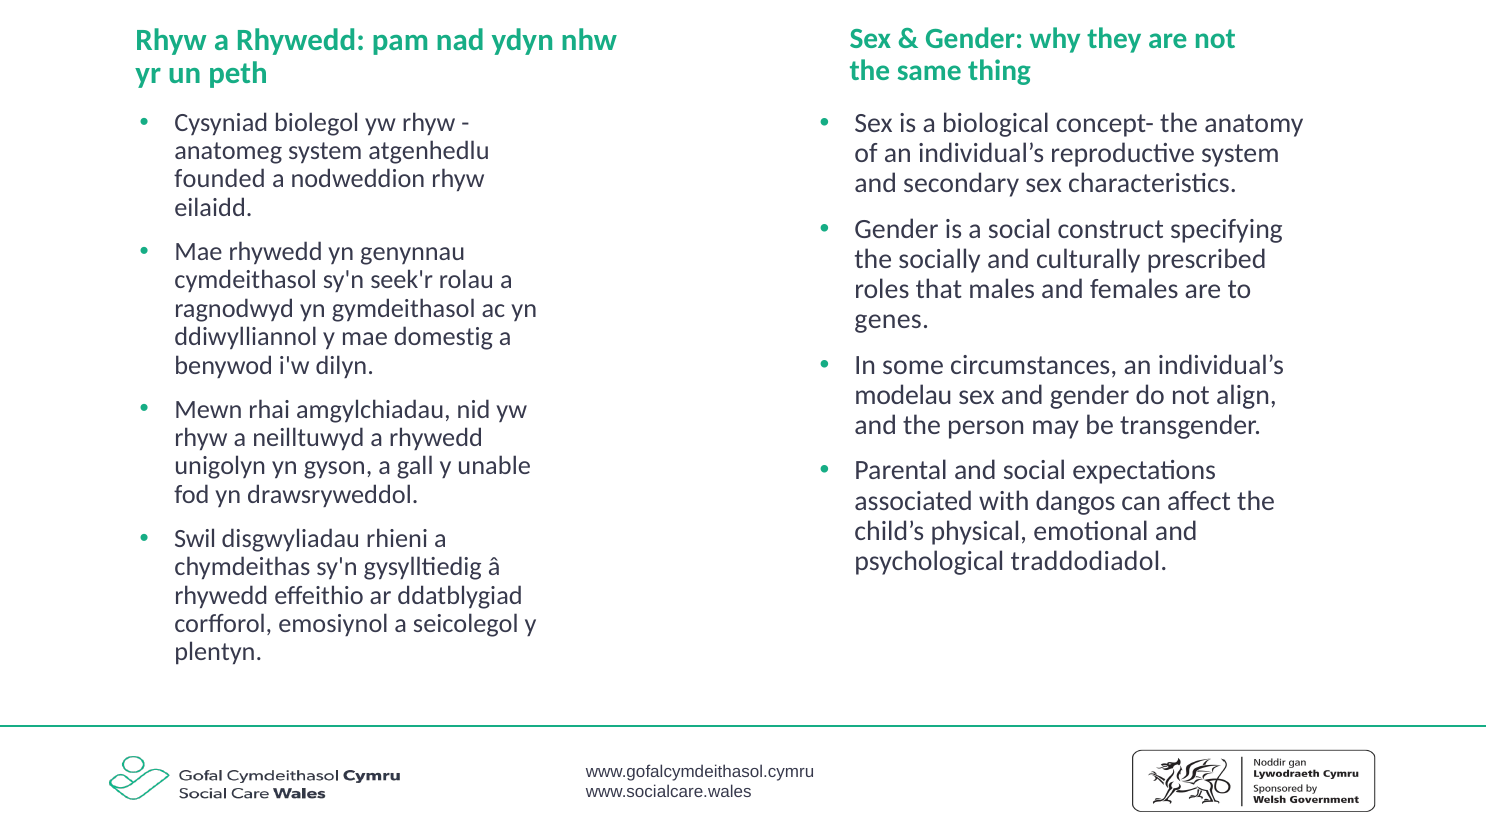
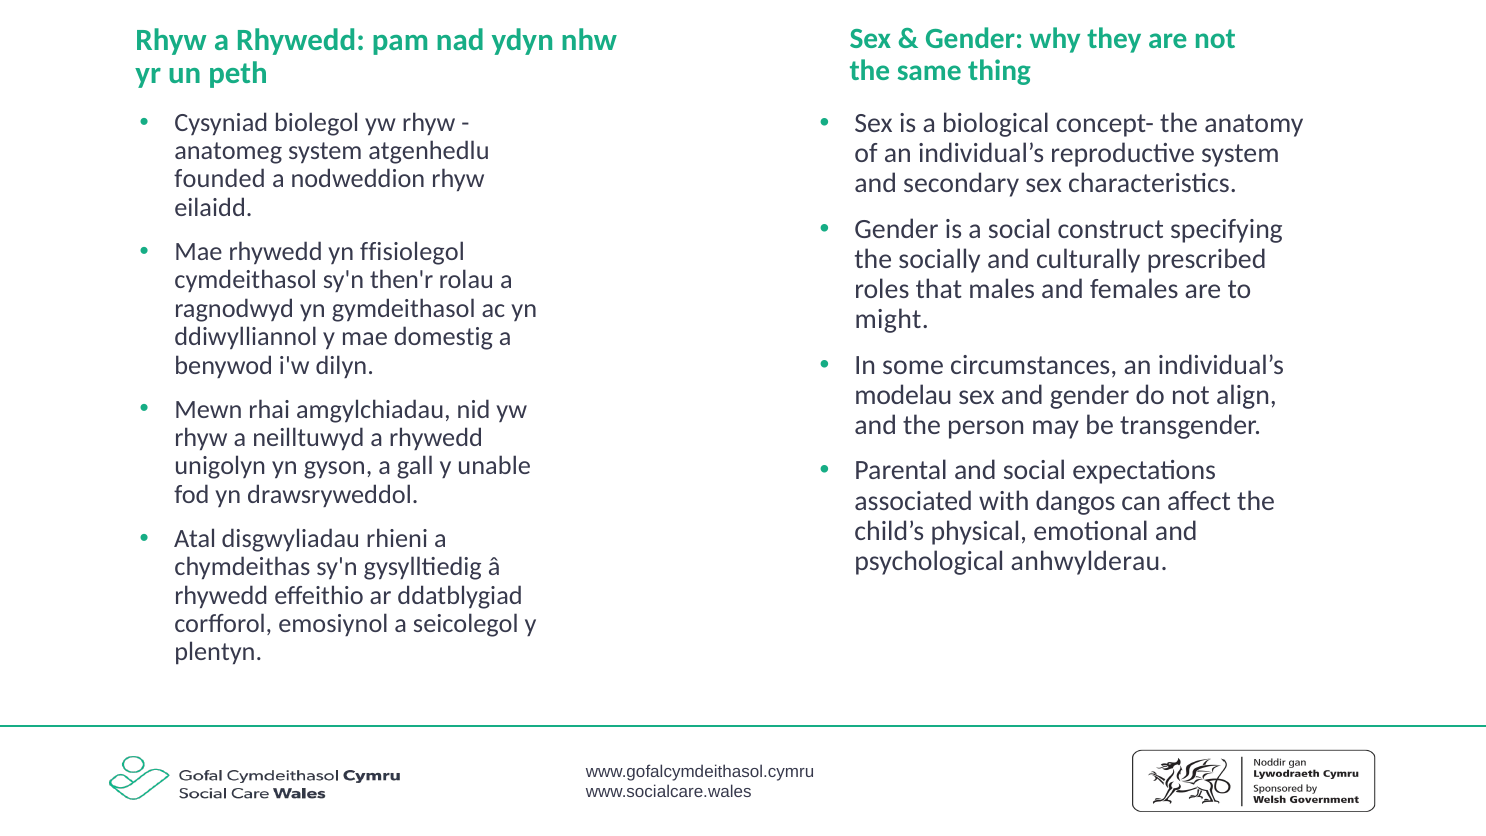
genynnau: genynnau -> ffisiolegol
seek'r: seek'r -> then'r
genes: genes -> might
Swil: Swil -> Atal
traddodiadol: traddodiadol -> anhwylderau
